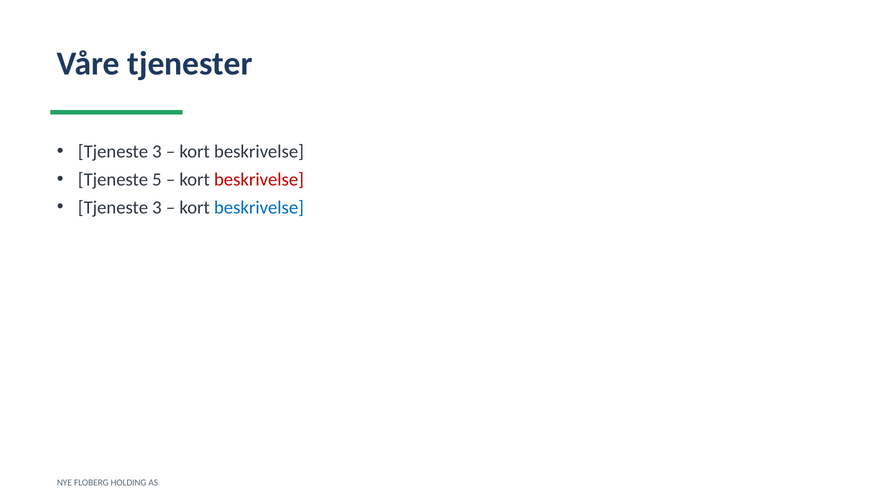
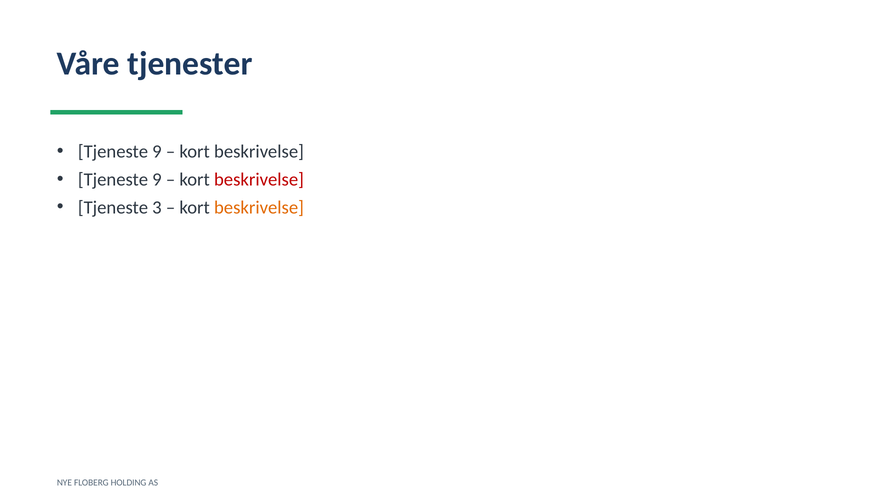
3 at (157, 152): 3 -> 9
5 at (157, 180): 5 -> 9
beskrivelse at (259, 208) colour: blue -> orange
